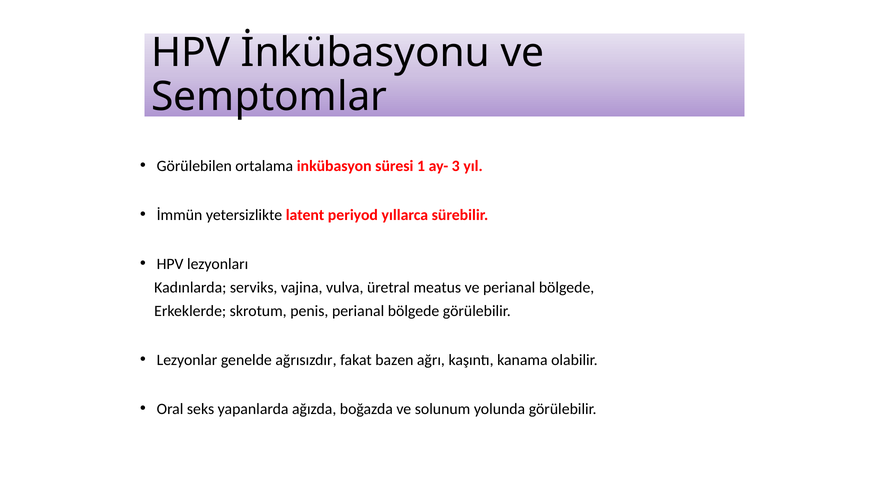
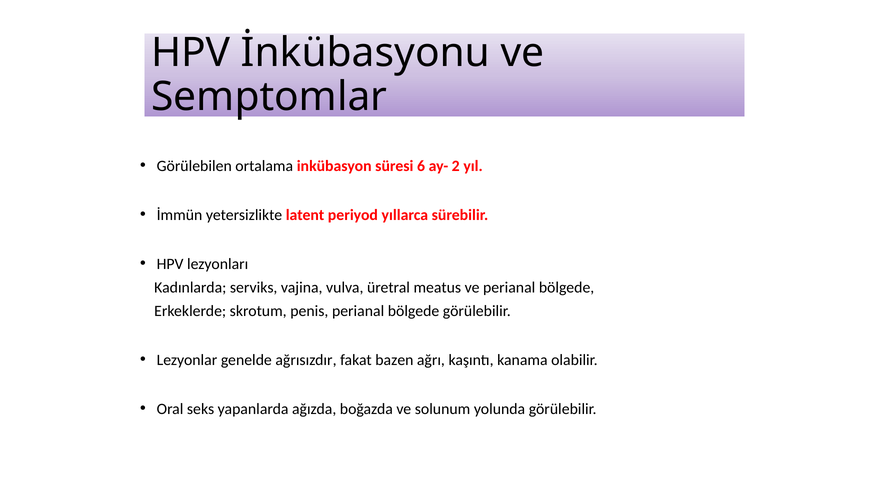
1: 1 -> 6
3: 3 -> 2
